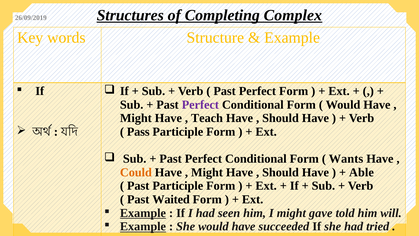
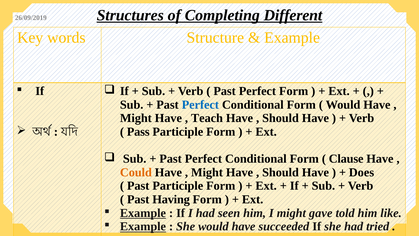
Complex: Complex -> Different
Perfect at (200, 105) colour: purple -> blue
Wants: Wants -> Clause
Able: Able -> Does
Waited: Waited -> Having
will: will -> like
